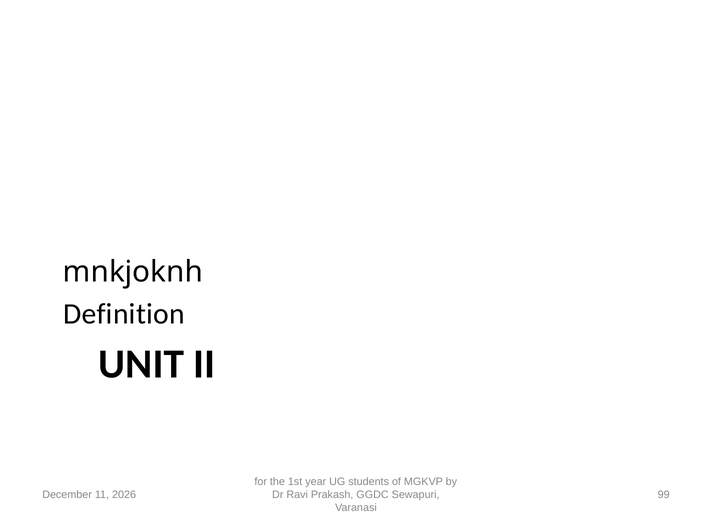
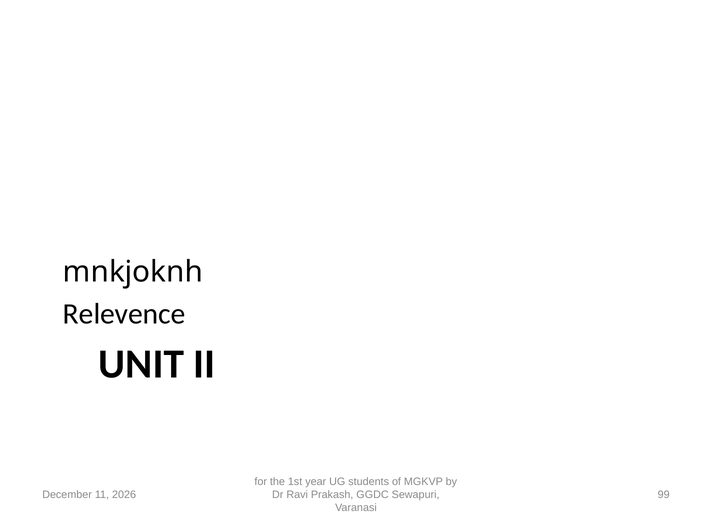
Definition: Definition -> Relevence
